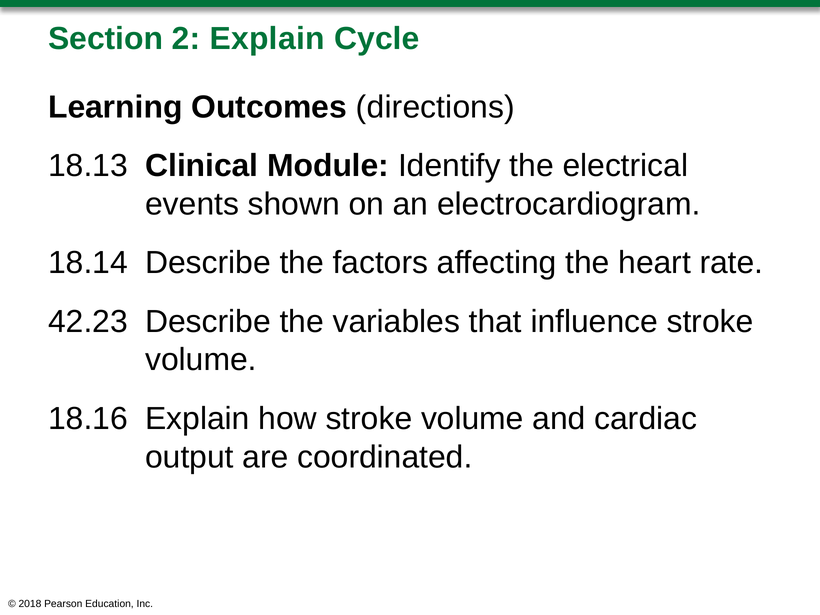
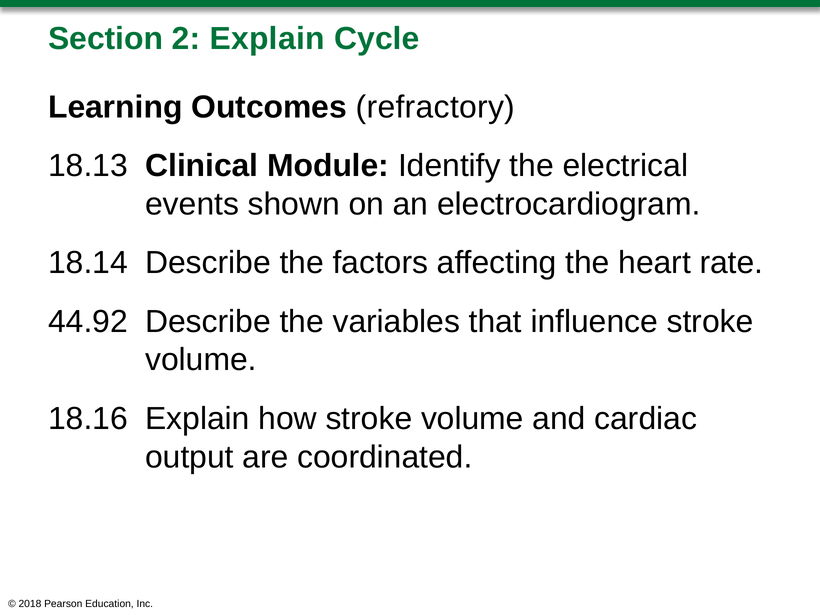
directions: directions -> refractory
42.23: 42.23 -> 44.92
